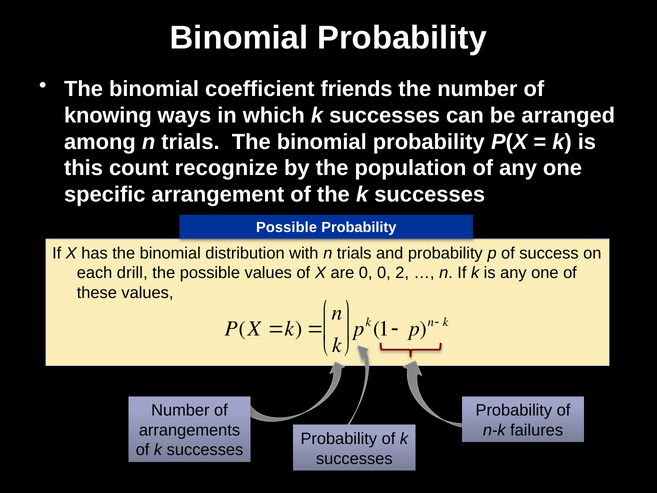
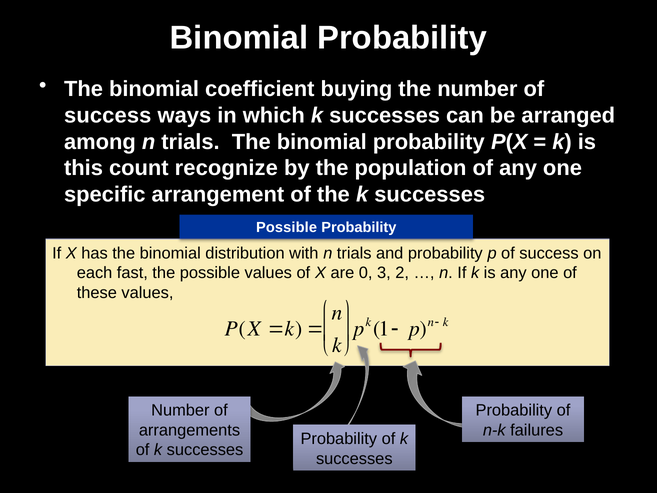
friends: friends -> buying
knowing at (108, 115): knowing -> success
drill: drill -> fast
0 0: 0 -> 3
